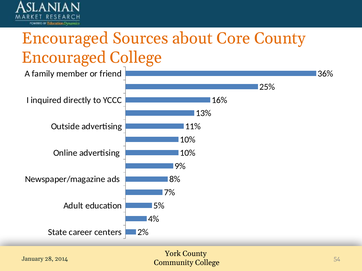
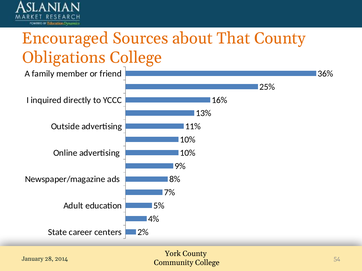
Core: Core -> That
Encouraged at (64, 58): Encouraged -> Obligations
